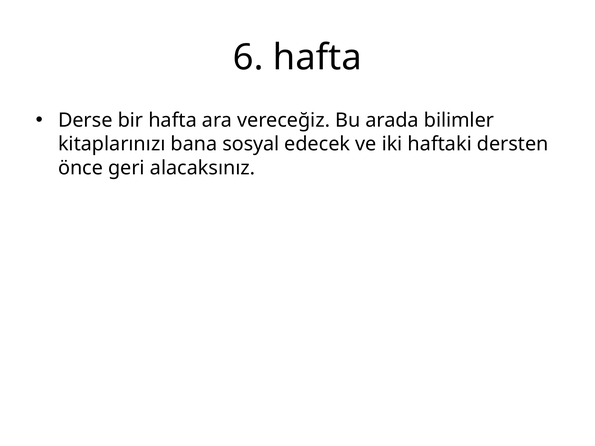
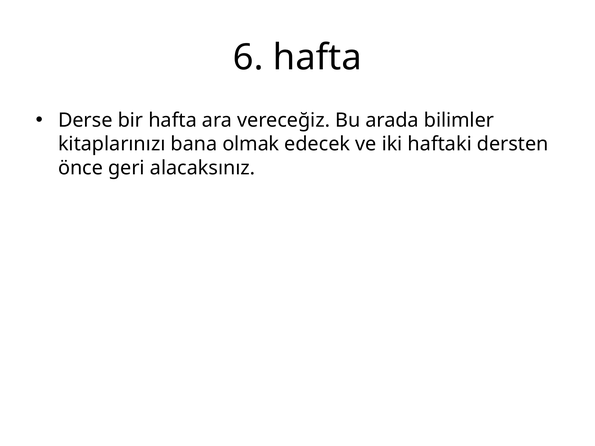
sosyal: sosyal -> olmak
